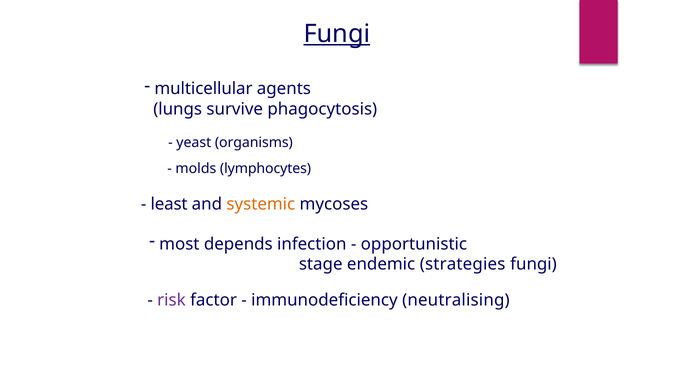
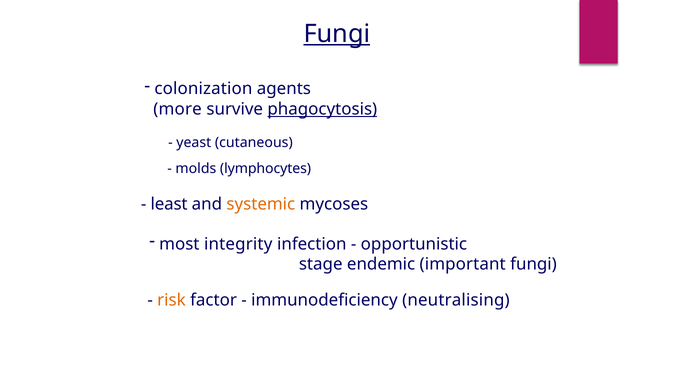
multicellular: multicellular -> colonization
lungs: lungs -> more
phagocytosis underline: none -> present
organisms: organisms -> cutaneous
depends: depends -> integrity
strategies: strategies -> important
risk colour: purple -> orange
